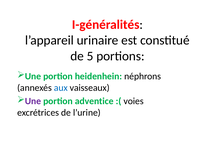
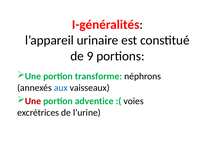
5: 5 -> 9
heidenhein: heidenhein -> transforme
Une at (33, 101) colour: purple -> red
